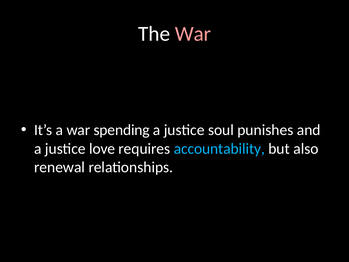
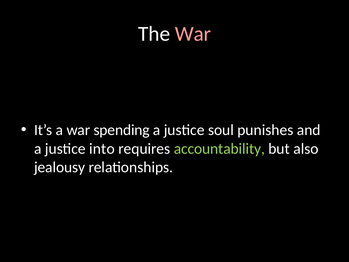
love: love -> into
accountability colour: light blue -> light green
renewal: renewal -> jealousy
